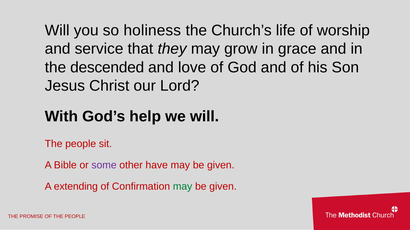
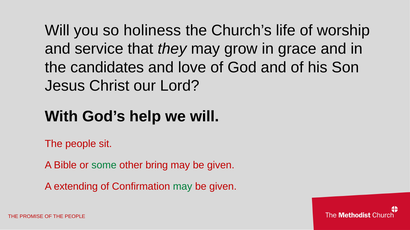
descended: descended -> candidates
some colour: purple -> green
have: have -> bring
